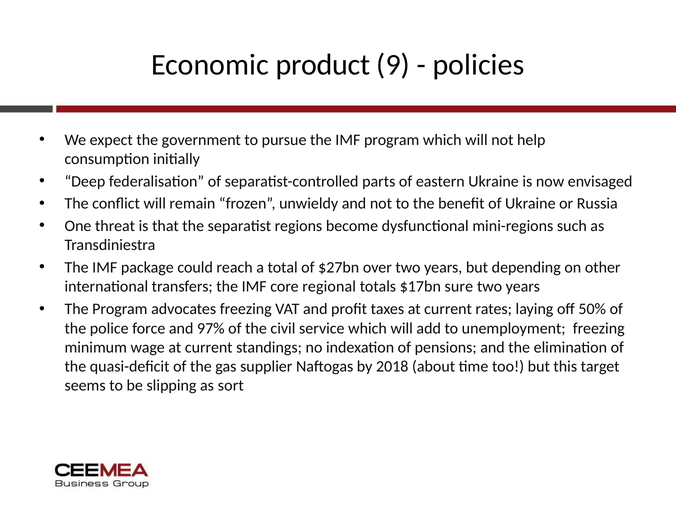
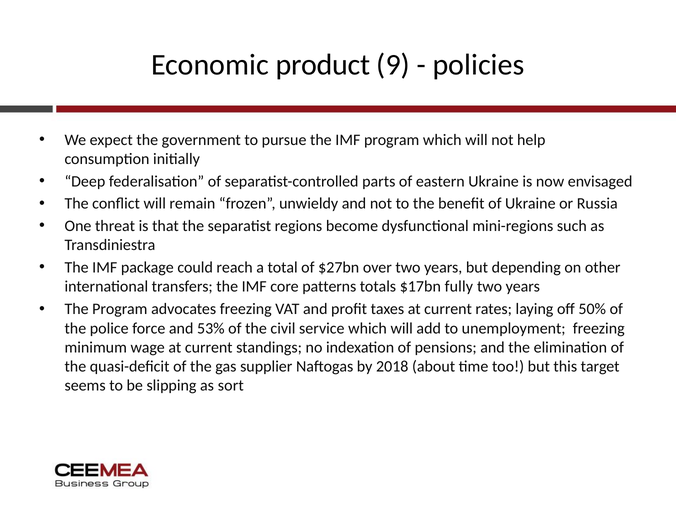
regional: regional -> patterns
sure: sure -> fully
97%: 97% -> 53%
